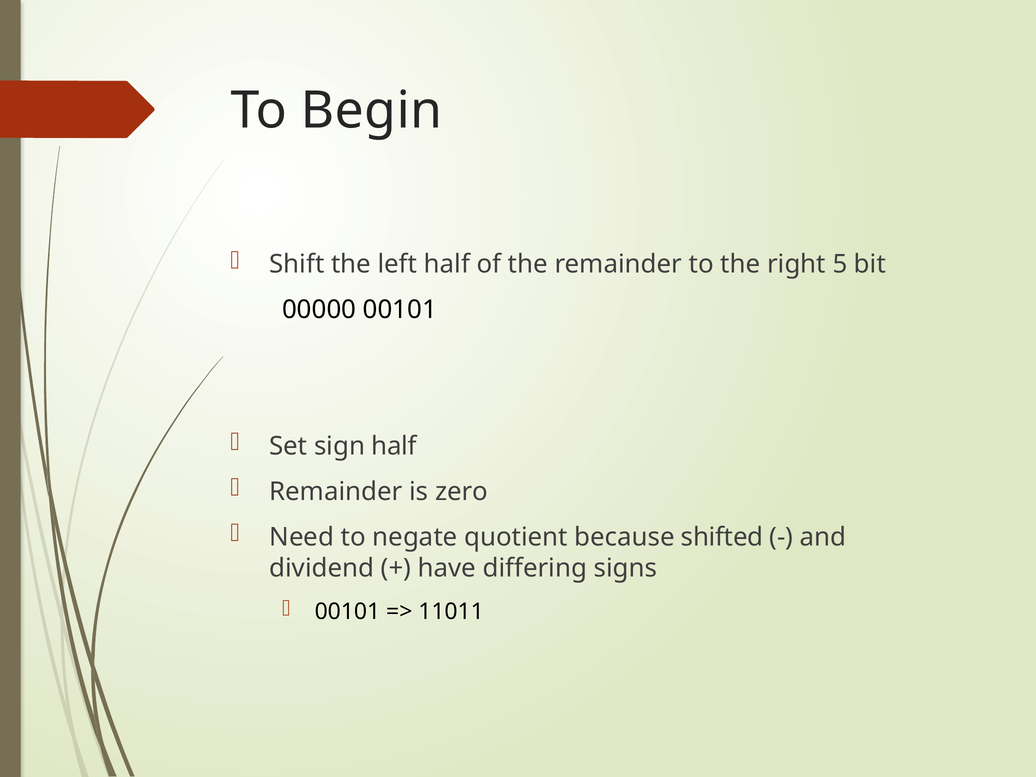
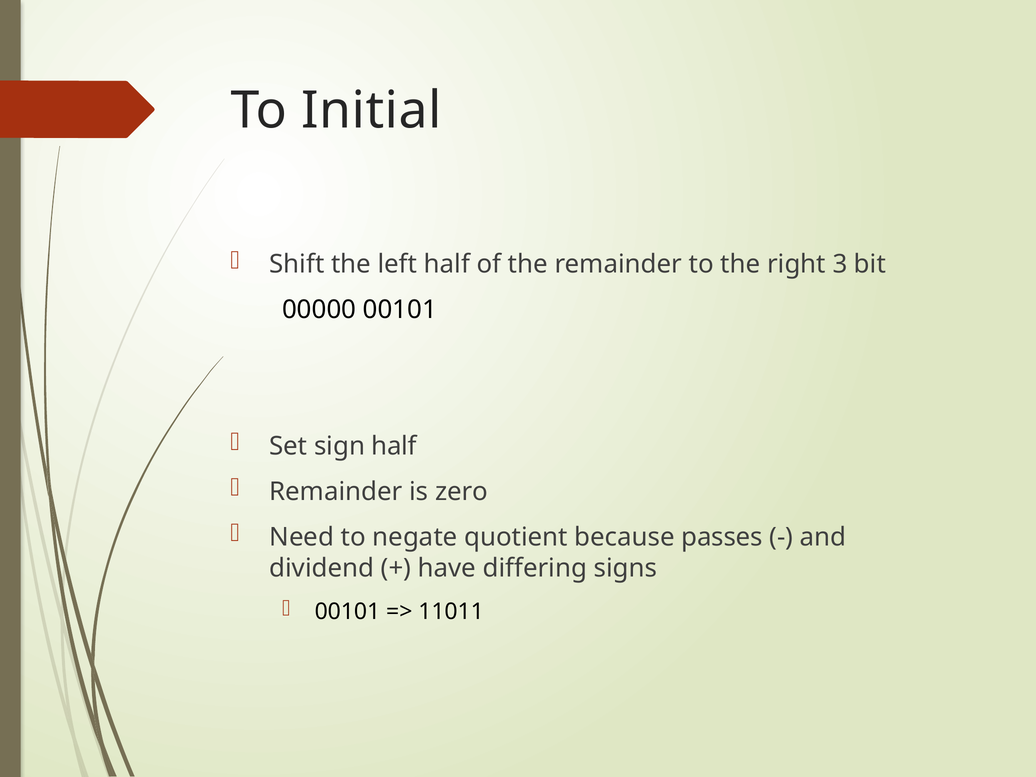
Begin: Begin -> Initial
5: 5 -> 3
shifted: shifted -> passes
